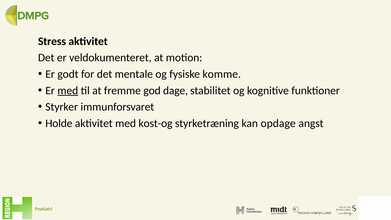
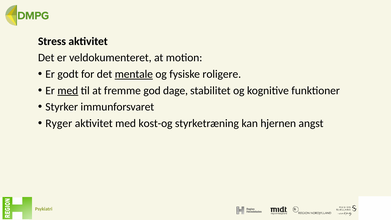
mentale underline: none -> present
komme: komme -> roligere
Holde: Holde -> Ryger
opdage: opdage -> hjernen
